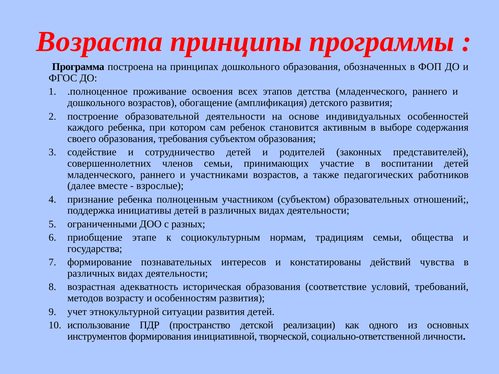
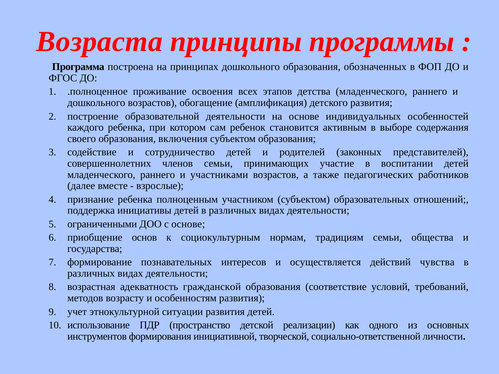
требования: требования -> включения
с разных: разных -> основе
этапе: этапе -> основ
констатированы: констатированы -> осуществляется
историческая: историческая -> гражданской
